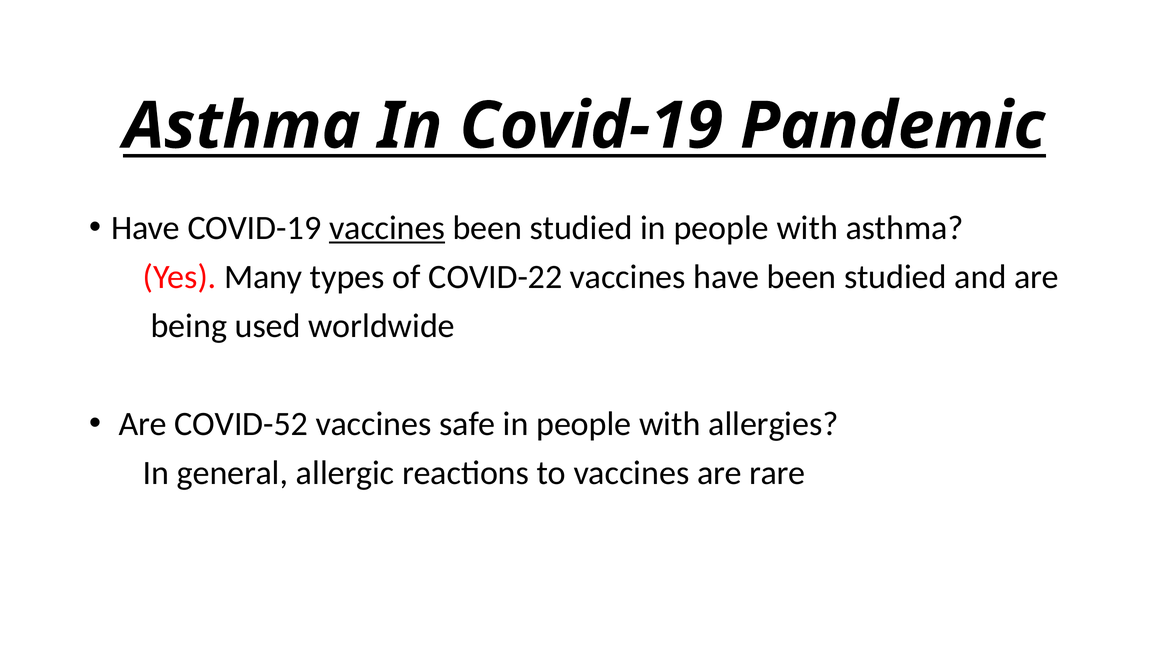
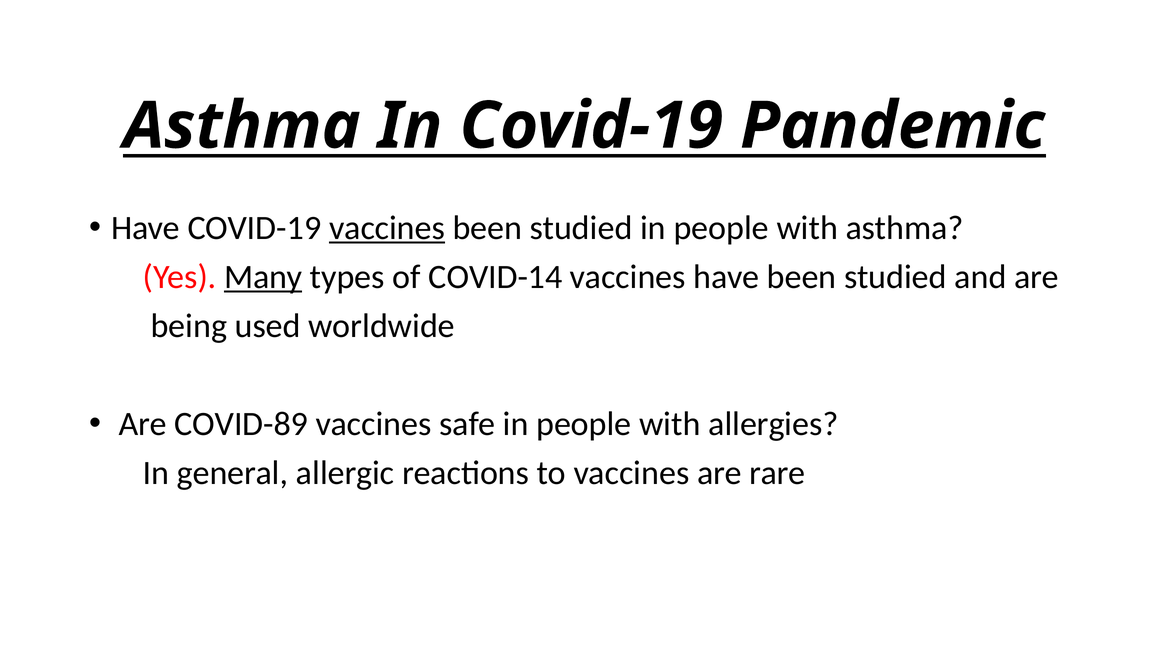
Many underline: none -> present
COVID-22: COVID-22 -> COVID-14
COVID-52: COVID-52 -> COVID-89
